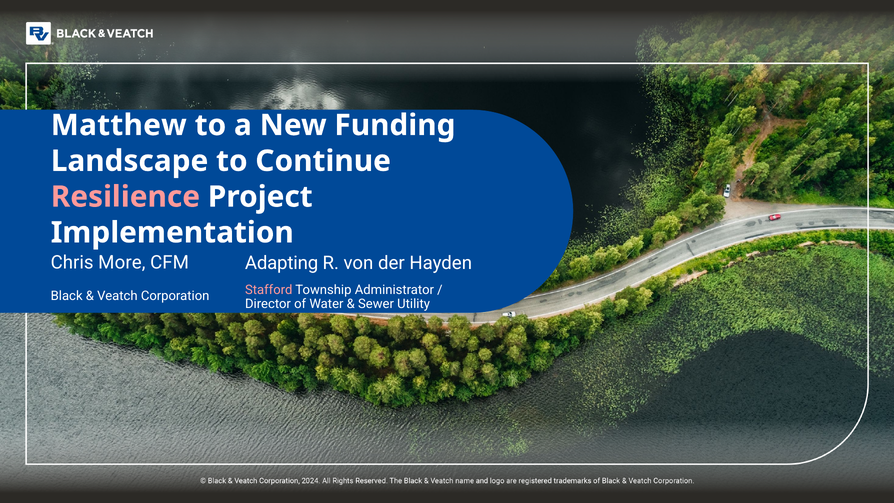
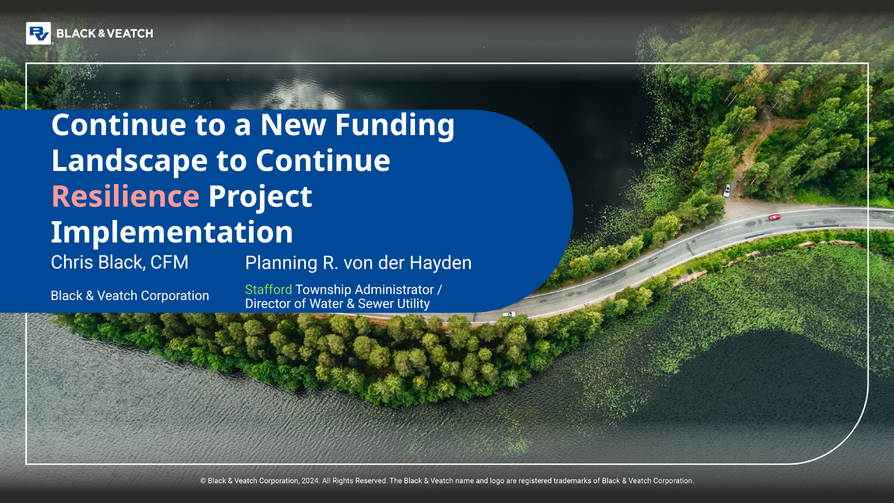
Matthew at (119, 125): Matthew -> Continue
Chris More: More -> Black
Adapting: Adapting -> Planning
Stafford colour: pink -> light green
